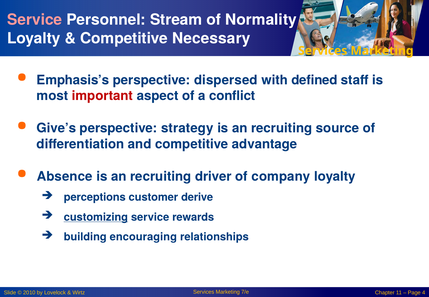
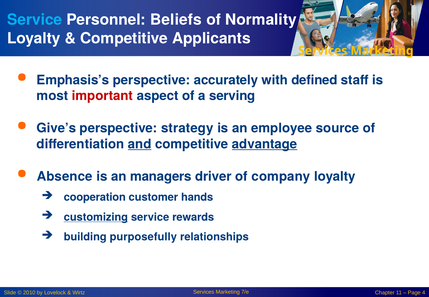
Service at (35, 20) colour: pink -> light blue
Stream: Stream -> Beliefs
Necessary: Necessary -> Applicants
dispersed: dispersed -> accurately
conflict: conflict -> serving
recruiting at (282, 128): recruiting -> employee
and underline: none -> present
advantage underline: none -> present
recruiting at (161, 176): recruiting -> managers
perceptions: perceptions -> cooperation
derive: derive -> hands
encouraging: encouraging -> purposefully
